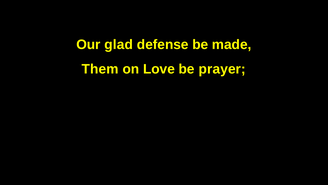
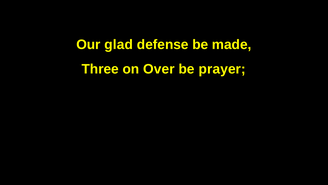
Them: Them -> Three
Love: Love -> Over
